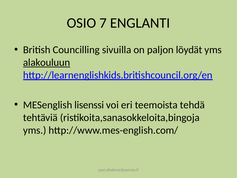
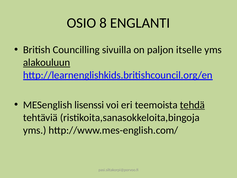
7: 7 -> 8
löydät: löydät -> itselle
tehdä underline: none -> present
